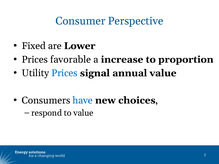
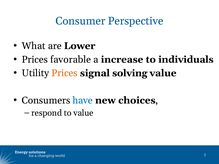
Fixed: Fixed -> What
proportion: proportion -> individuals
Prices at (64, 73) colour: blue -> orange
annual: annual -> solving
